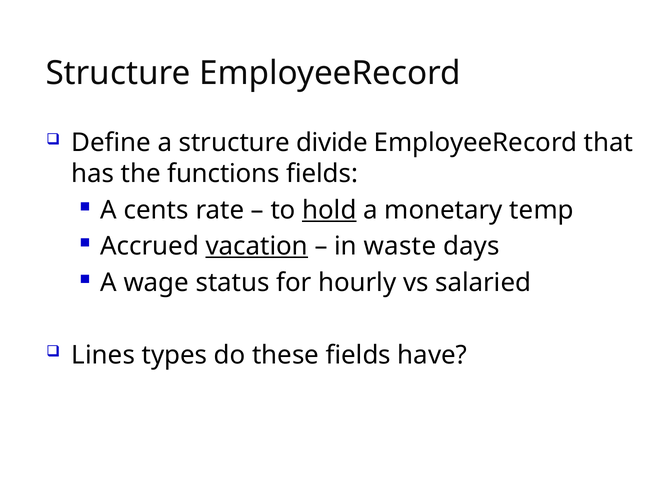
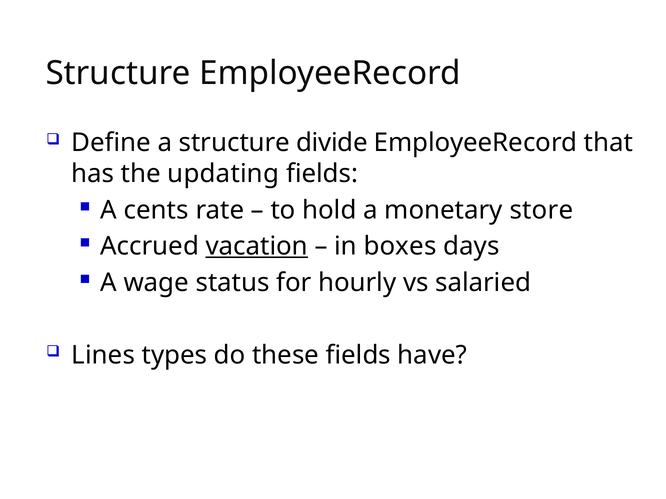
functions: functions -> updating
hold underline: present -> none
temp: temp -> store
waste: waste -> boxes
